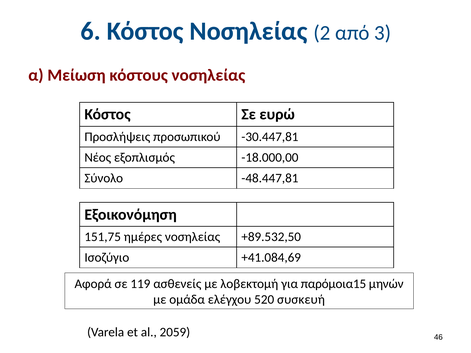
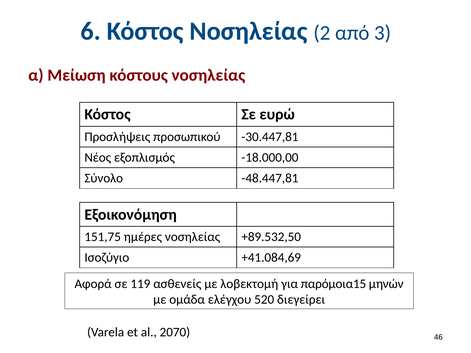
συσκευή: συσκευή -> διεγείρει
2059: 2059 -> 2070
